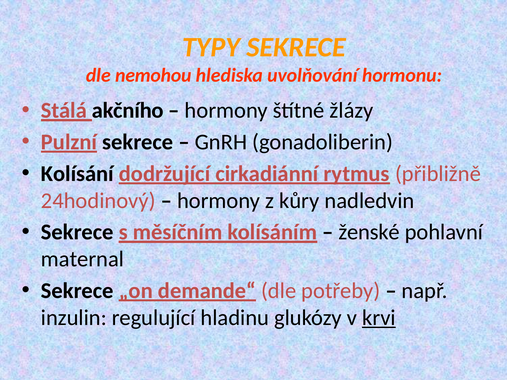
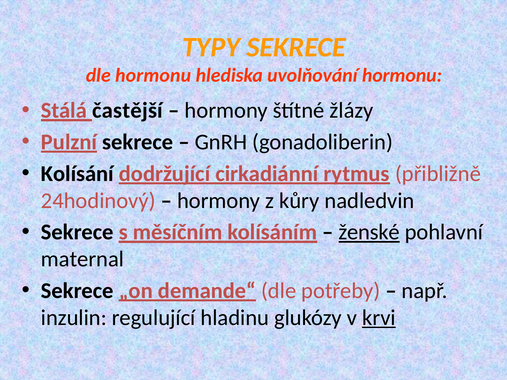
dle nemohou: nemohou -> hormonu
akčního: akčního -> častější
ženské underline: none -> present
